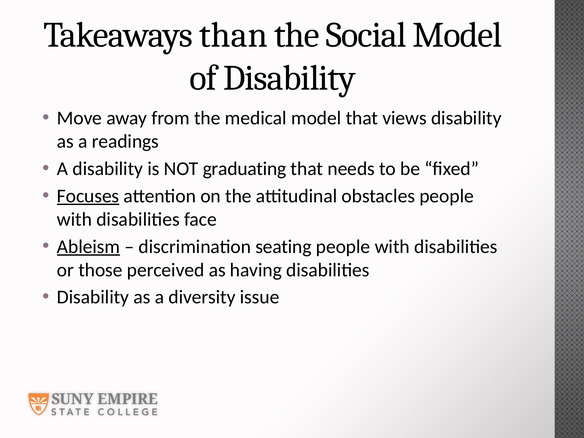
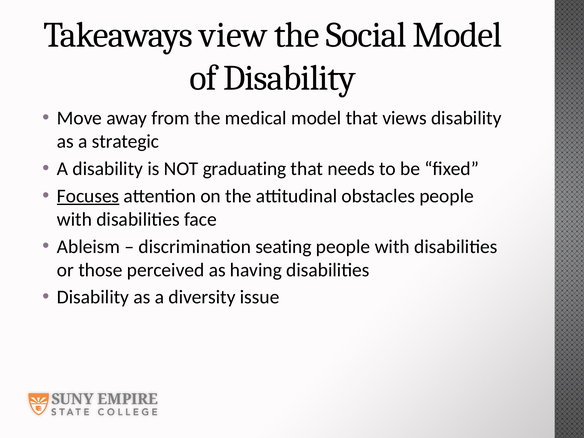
than: than -> view
readings: readings -> strategic
Ableism underline: present -> none
